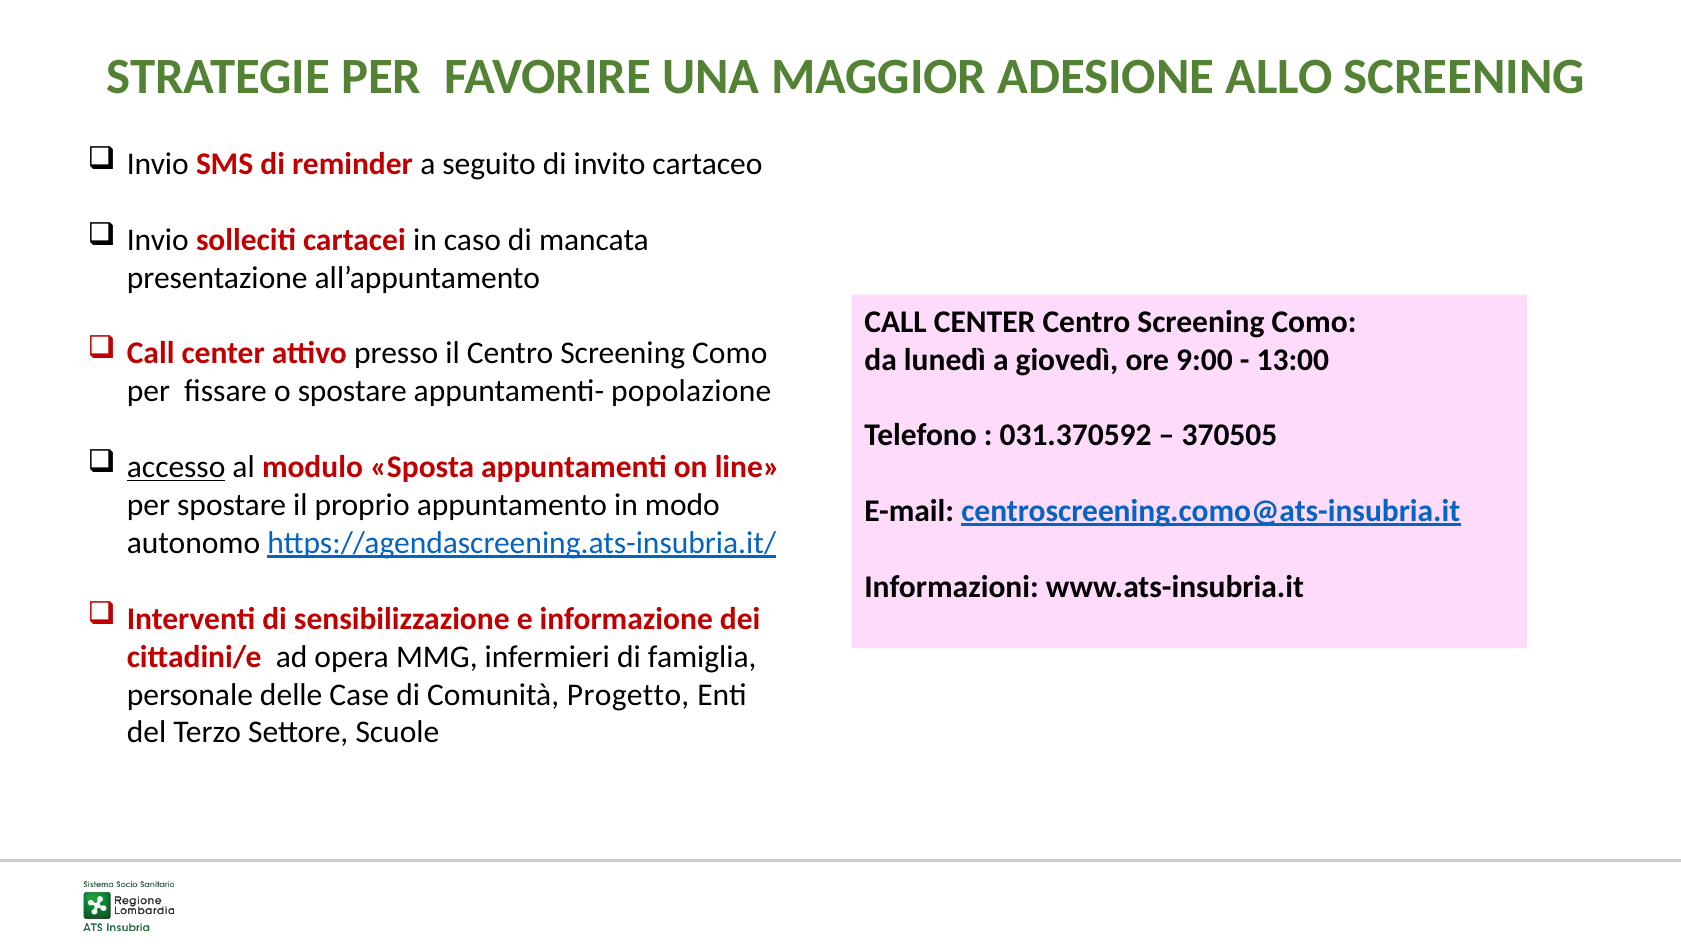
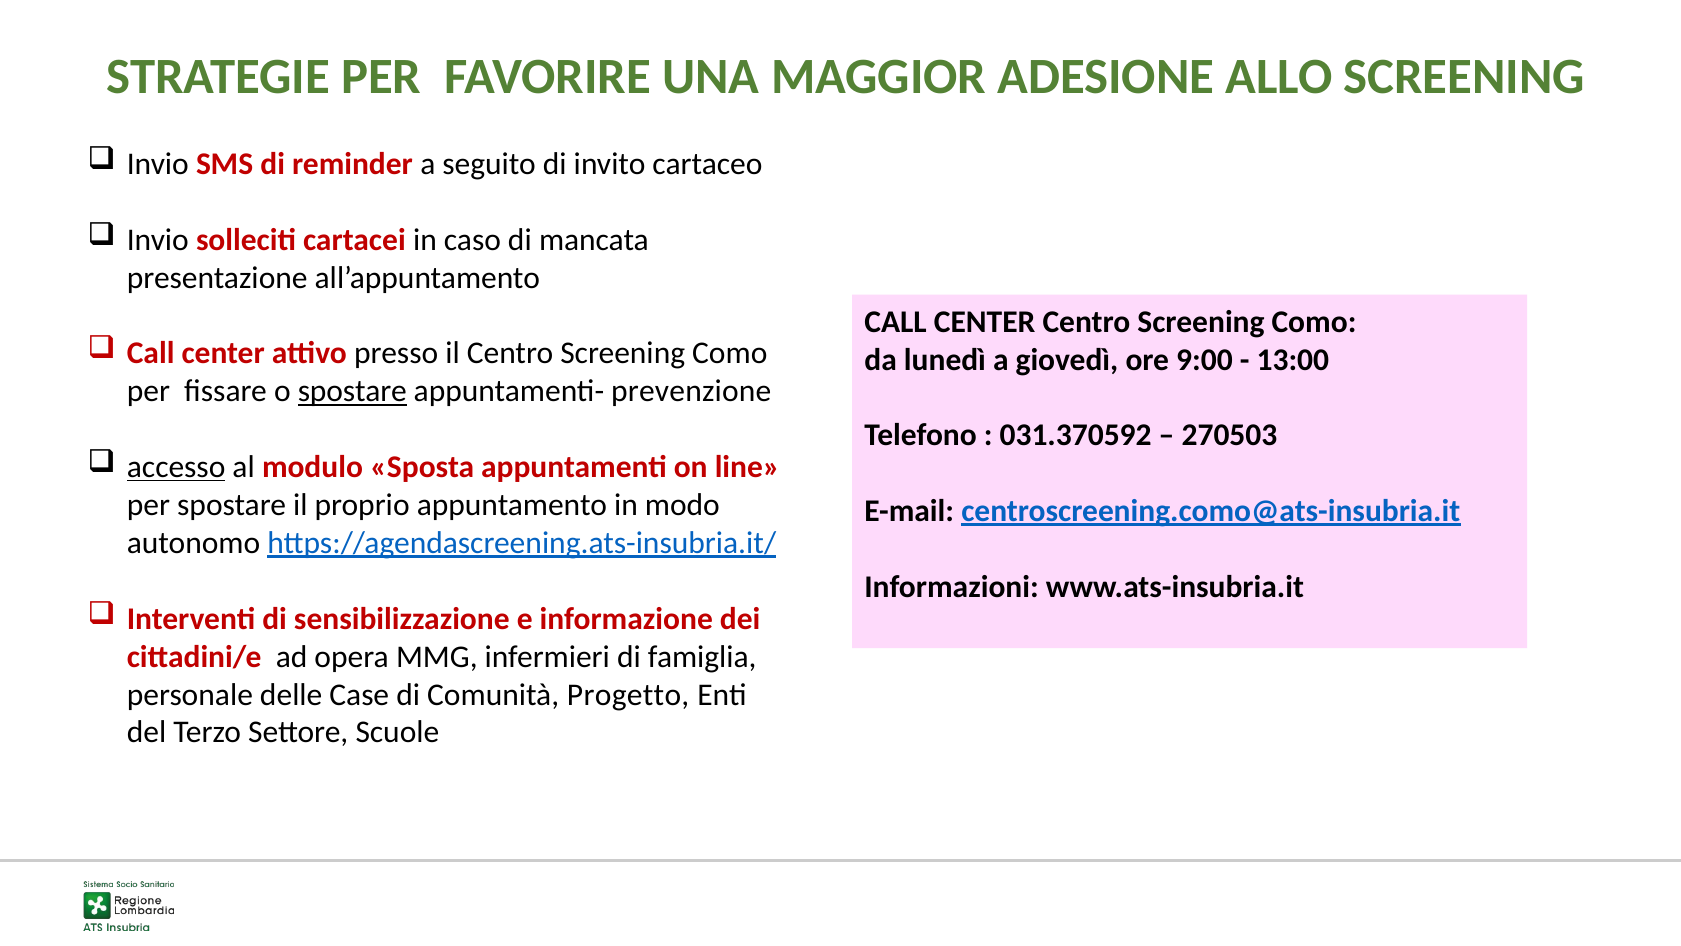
spostare at (352, 391) underline: none -> present
popolazione: popolazione -> prevenzione
370505: 370505 -> 270503
